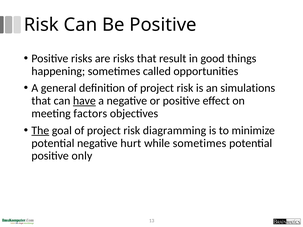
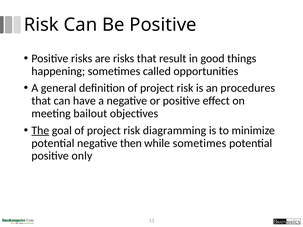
simulations: simulations -> procedures
have underline: present -> none
factors: factors -> bailout
hurt: hurt -> then
